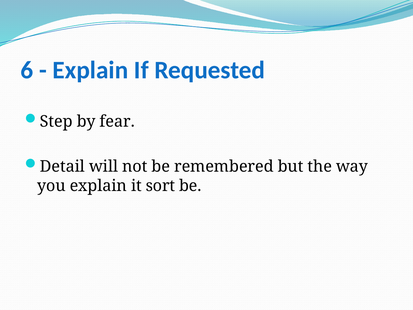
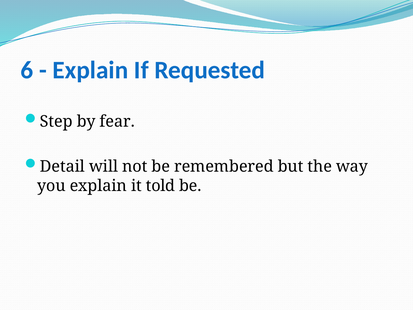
sort: sort -> told
